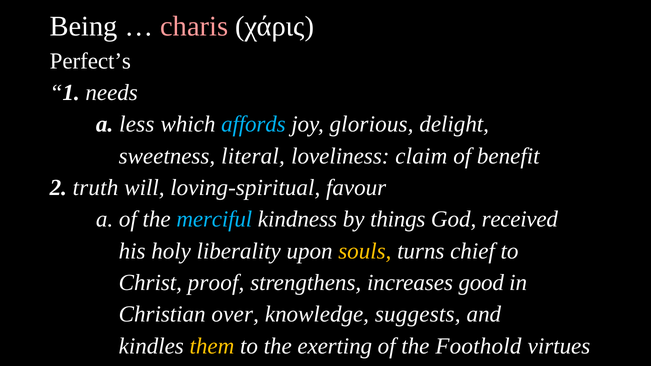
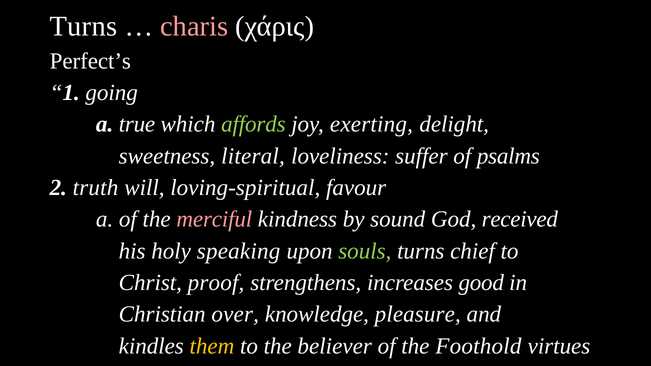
Being at (84, 26): Being -> Turns
needs: needs -> going
less: less -> true
affords colour: light blue -> light green
glorious: glorious -> exerting
claim: claim -> suffer
benefit: benefit -> psalms
merciful colour: light blue -> pink
things: things -> sound
liberality: liberality -> speaking
souls colour: yellow -> light green
suggests: suggests -> pleasure
exerting: exerting -> believer
